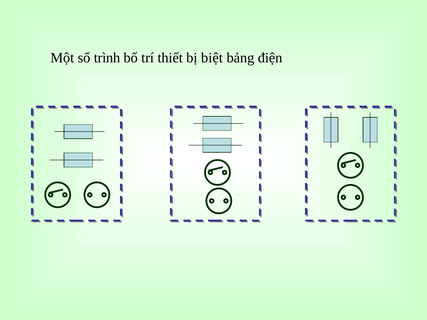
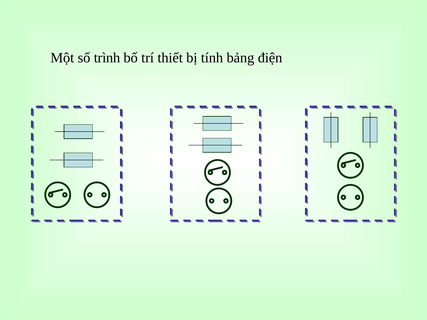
biệt: biệt -> tính
